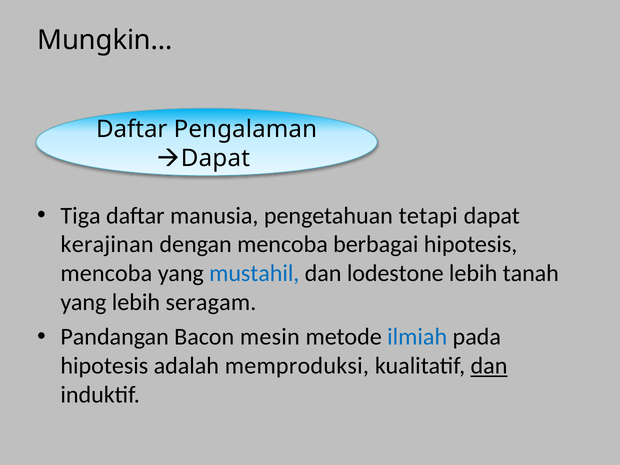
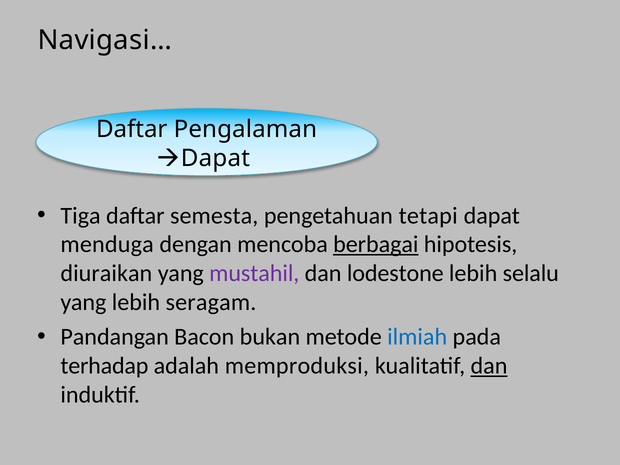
Mungkin…: Mungkin… -> Navigasi…
manusia: manusia -> semesta
kerajinan: kerajinan -> menduga
berbagai underline: none -> present
mencoba at (106, 273): mencoba -> diuraikan
mustahil colour: blue -> purple
tanah: tanah -> selalu
mesin: mesin -> bukan
hipotesis at (104, 366): hipotesis -> terhadap
